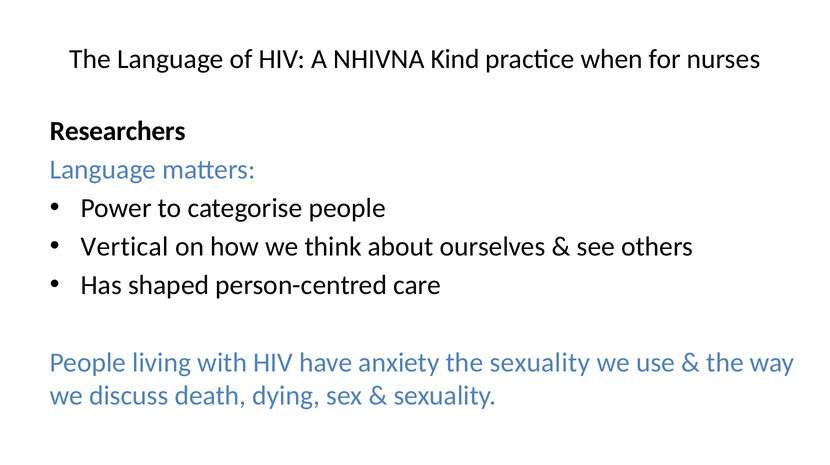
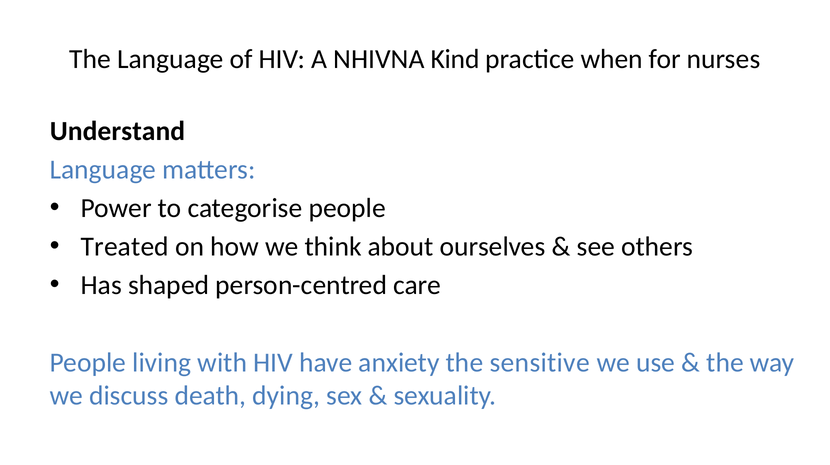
Researchers: Researchers -> Understand
Vertical: Vertical -> Treated
the sexuality: sexuality -> sensitive
